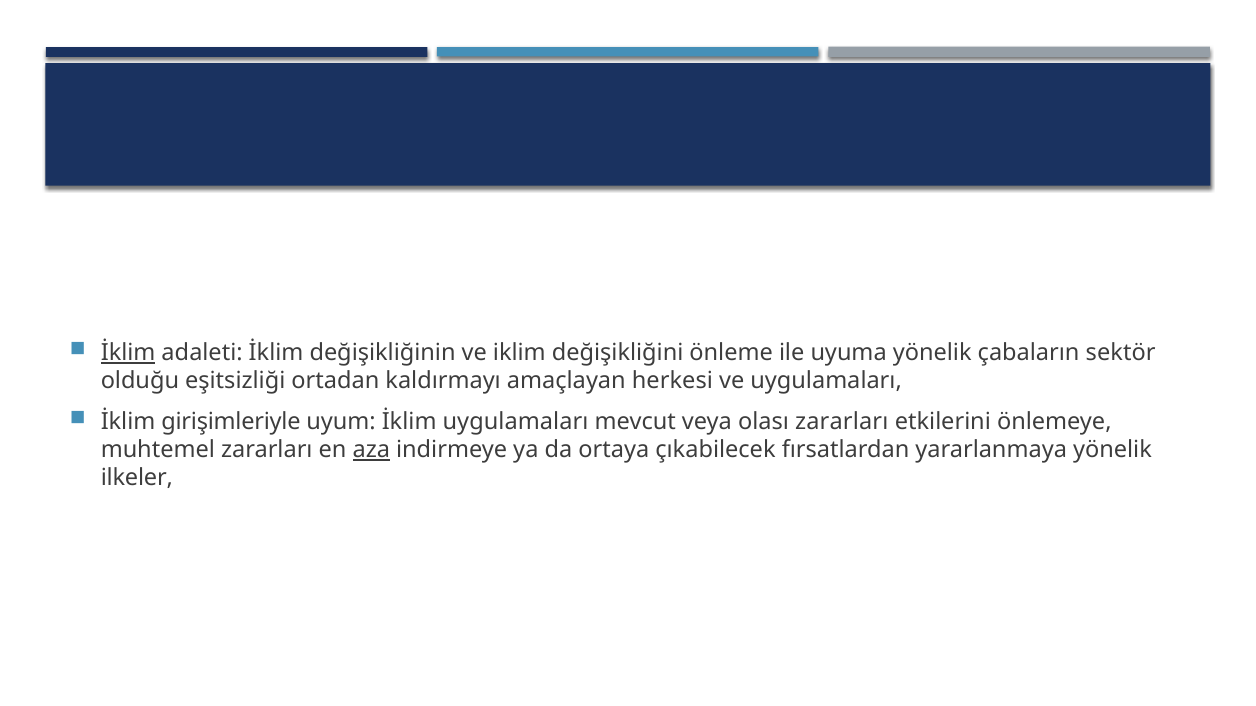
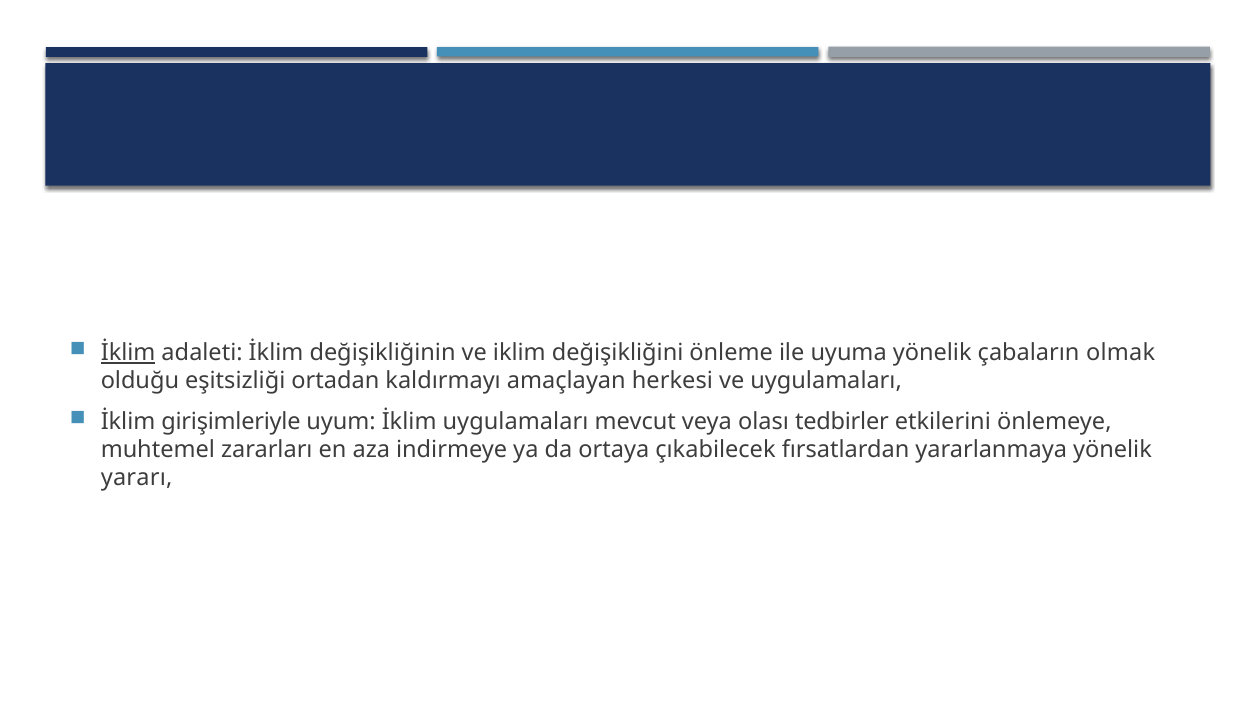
sektör: sektör -> olmak
olası zararları: zararları -> tedbirler
aza underline: present -> none
ilkeler: ilkeler -> yararı
